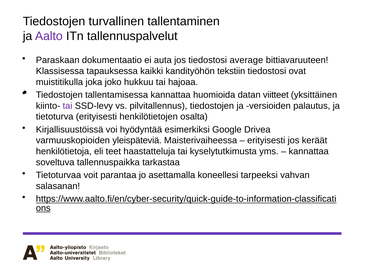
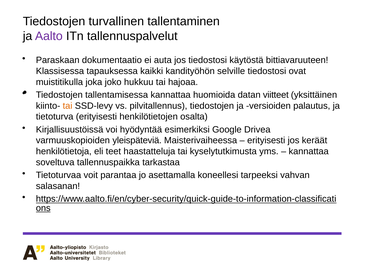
average: average -> käytöstä
tekstiin: tekstiin -> selville
tai at (68, 106) colour: purple -> orange
